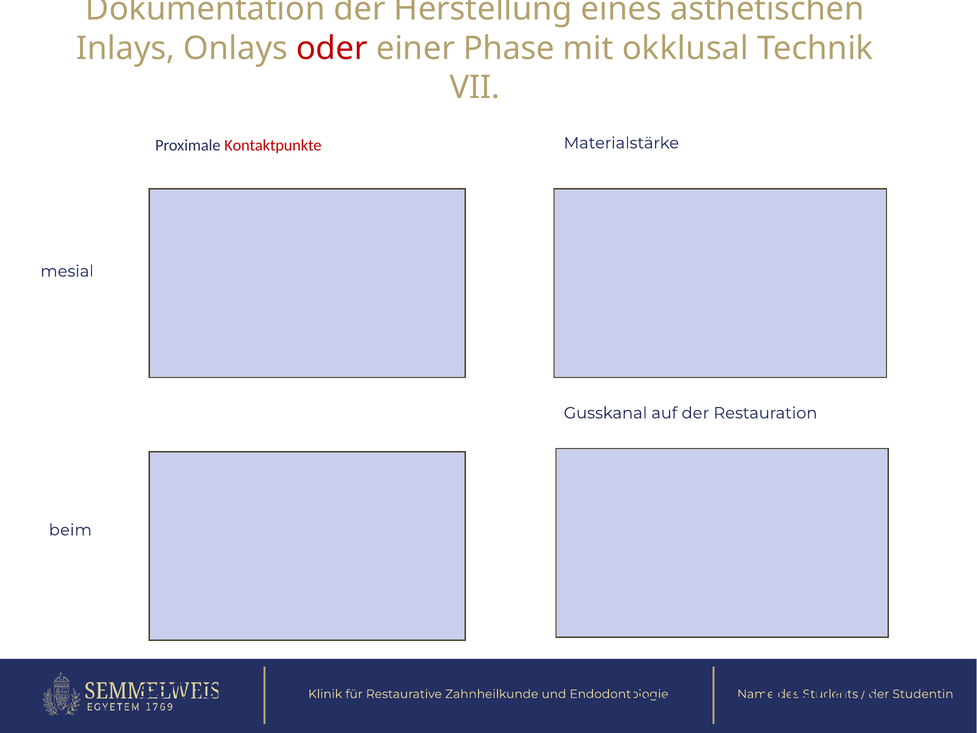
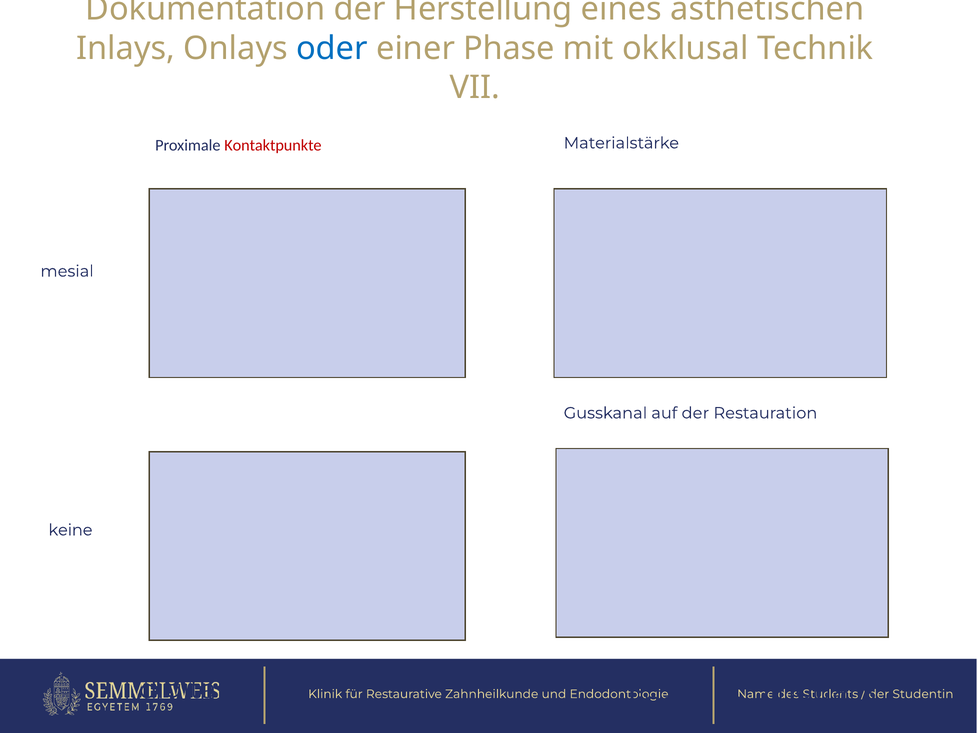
oder colour: red -> blue
beim: beim -> keine
seitliche: seitliche -> digitaler
